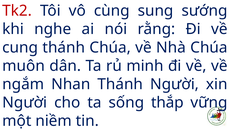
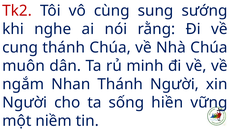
thắp: thắp -> hiền
